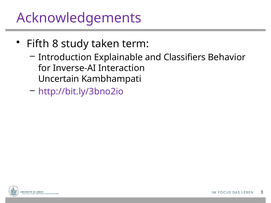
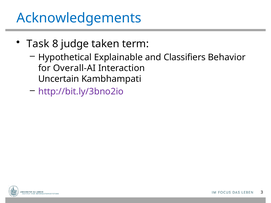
Acknowledgements colour: purple -> blue
Fifth: Fifth -> Task
study: study -> judge
Introduction: Introduction -> Hypothetical
Inverse-AI: Inverse-AI -> Overall-AI
